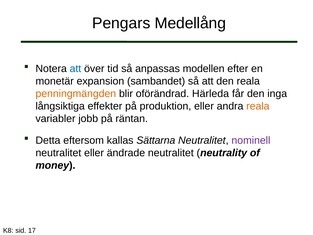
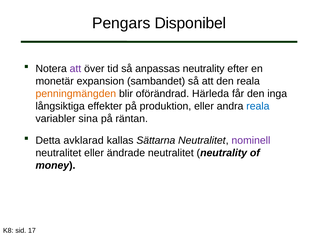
Medellång: Medellång -> Disponibel
att at (75, 69) colour: blue -> purple
anpassas modellen: modellen -> neutrality
reala at (258, 106) colour: orange -> blue
jobb: jobb -> sina
eftersom: eftersom -> avklarad
